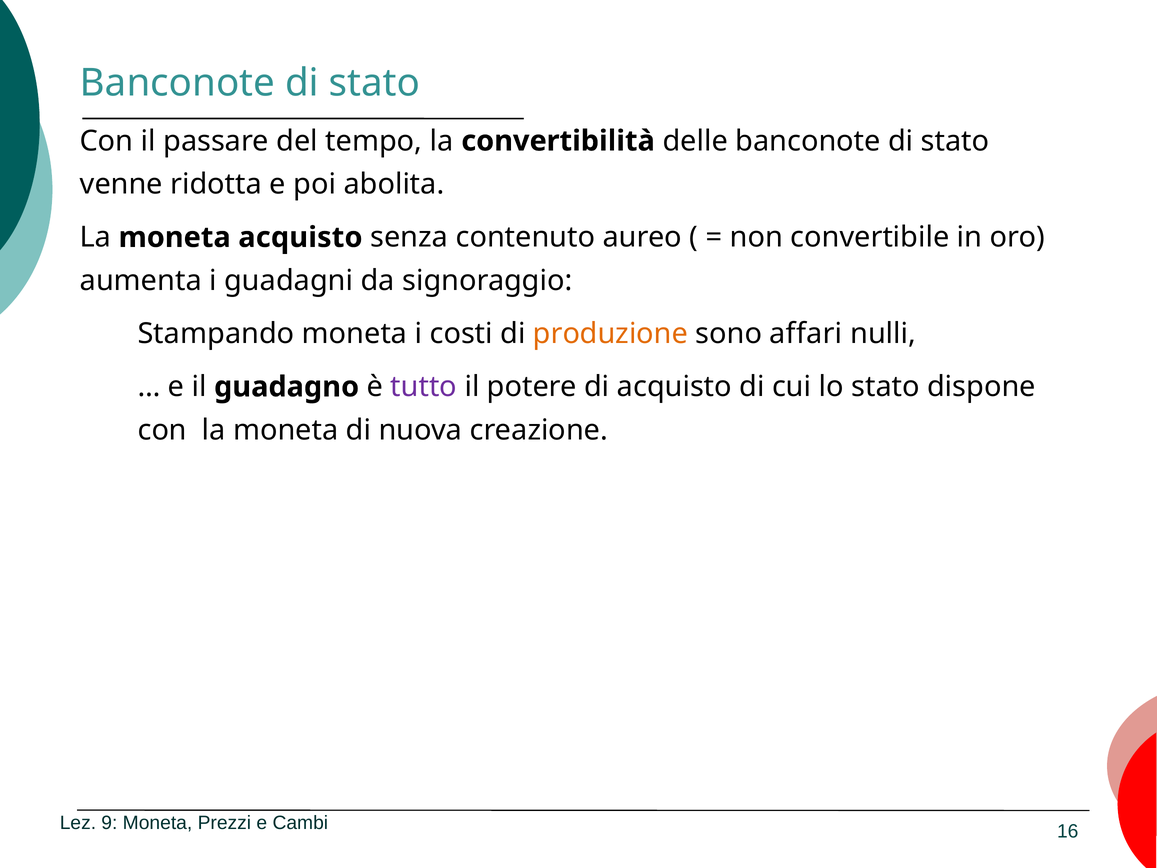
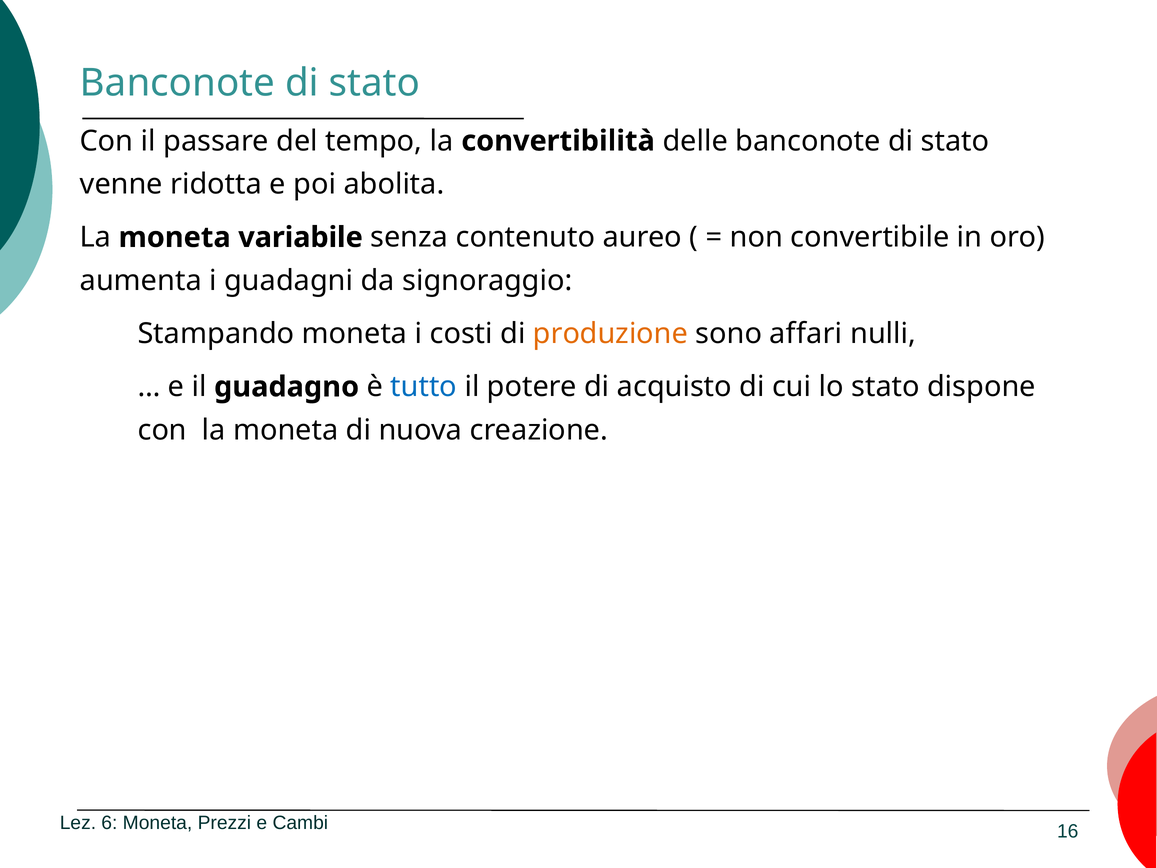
moneta acquisto: acquisto -> variabile
tutto colour: purple -> blue
9: 9 -> 6
